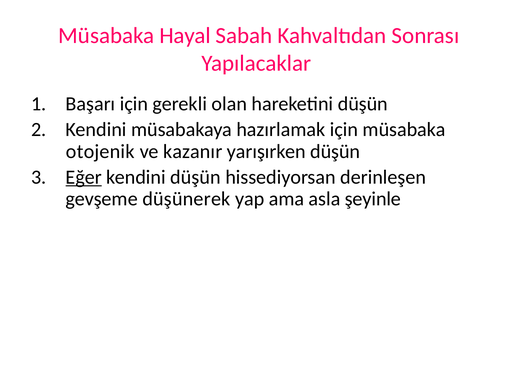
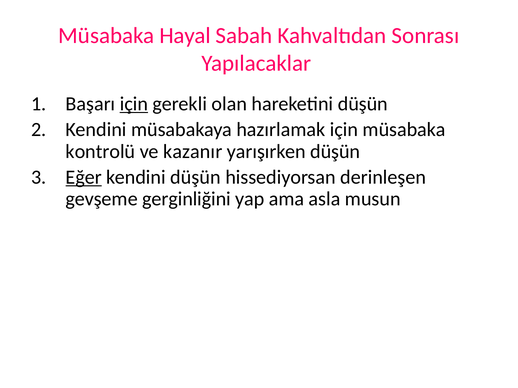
için at (134, 104) underline: none -> present
otojenik: otojenik -> kontrolü
düşünerek: düşünerek -> gerginliğini
şeyinle: şeyinle -> musun
